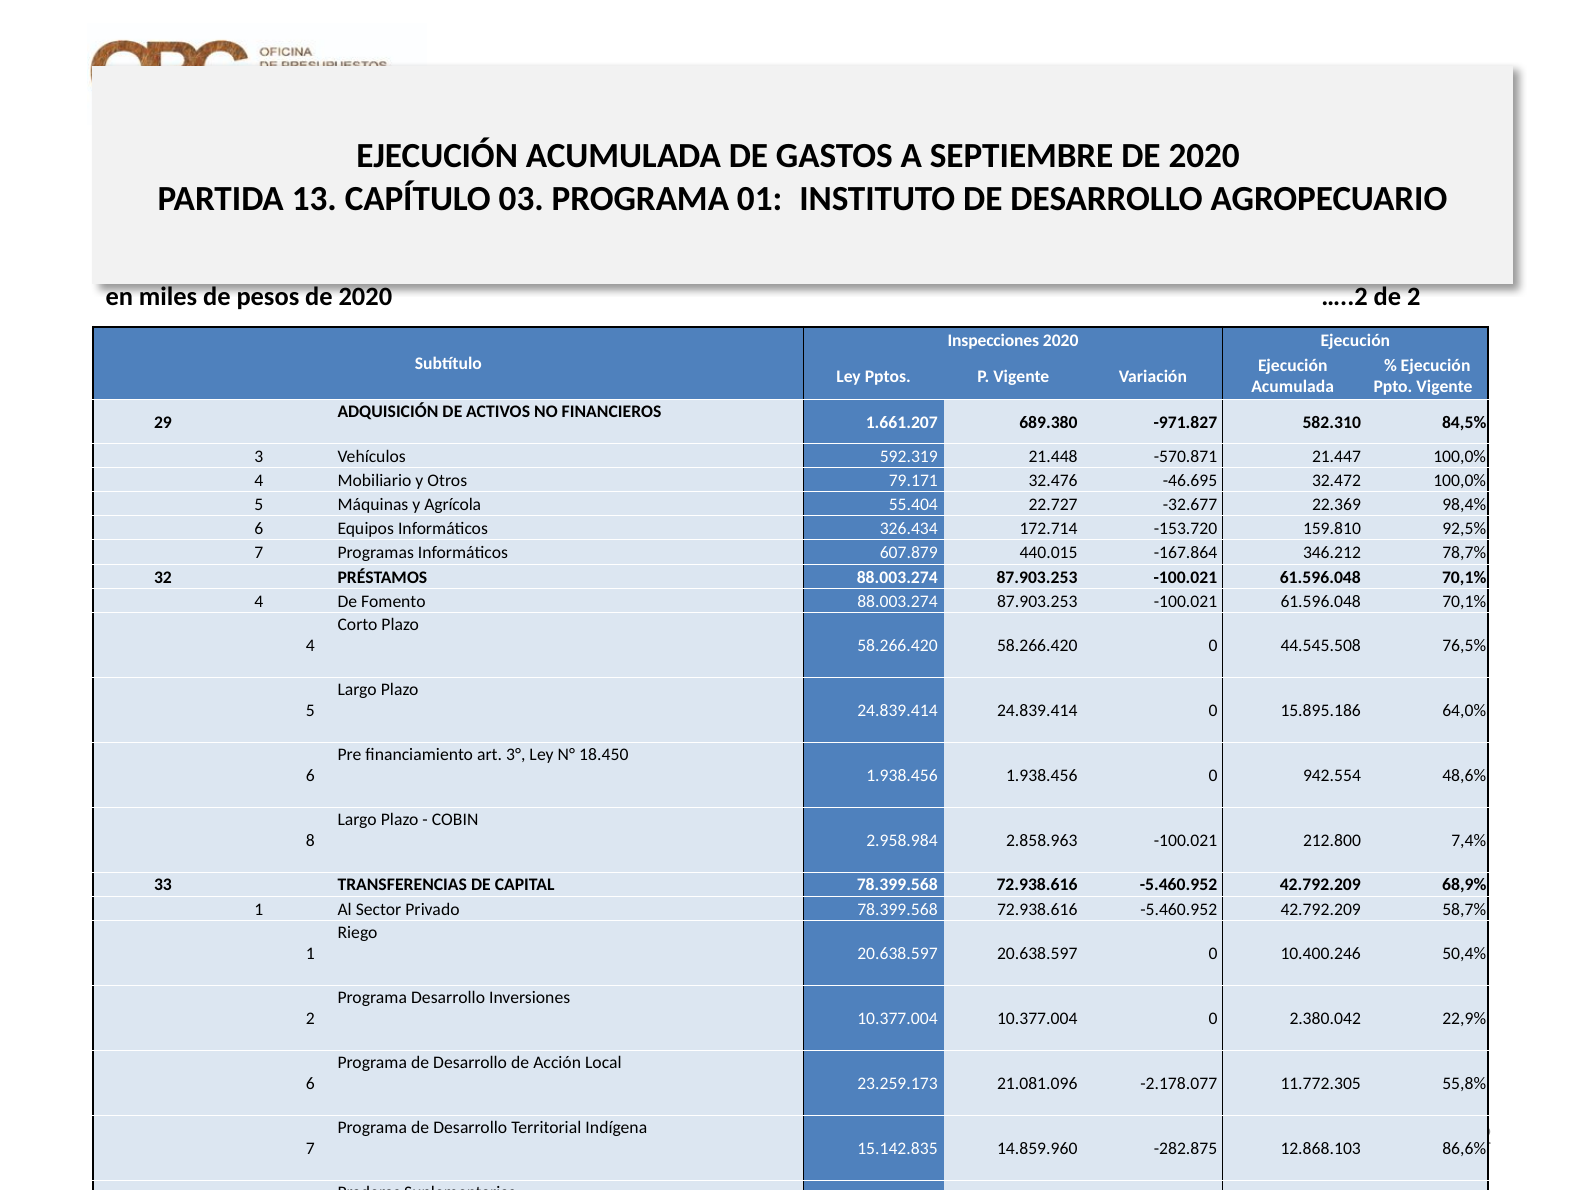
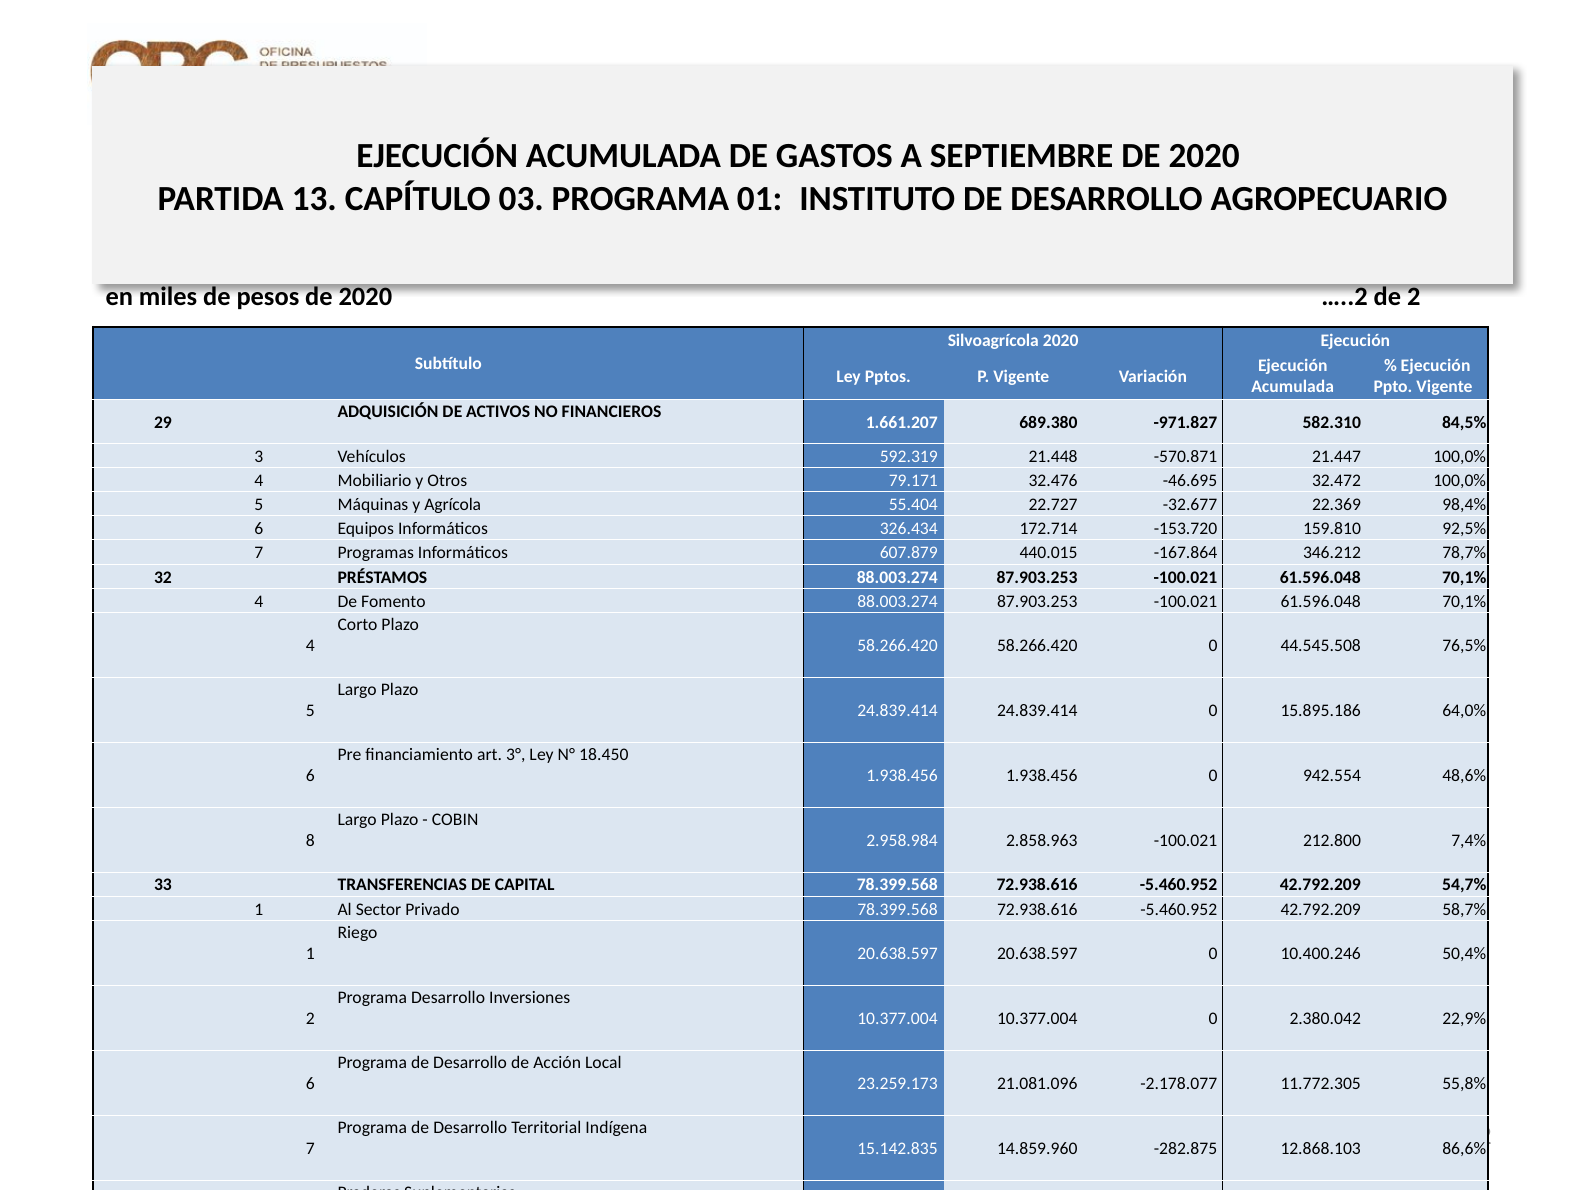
Inspecciones: Inspecciones -> Silvoagrícola
68,9%: 68,9% -> 54,7%
